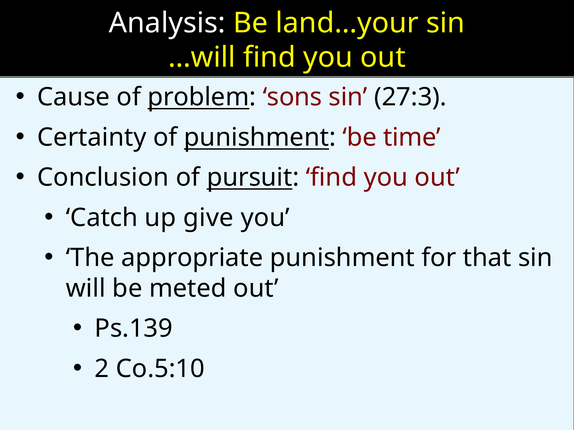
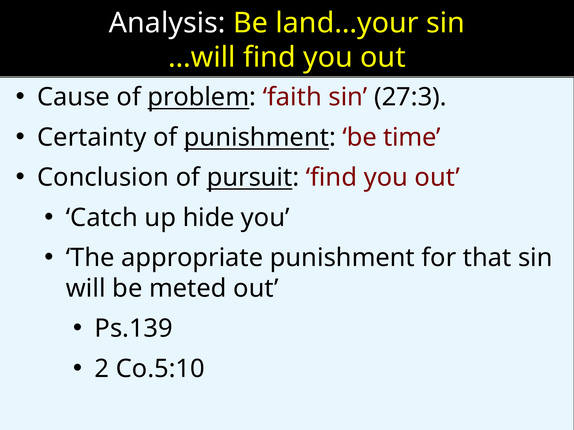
sons: sons -> faith
give: give -> hide
